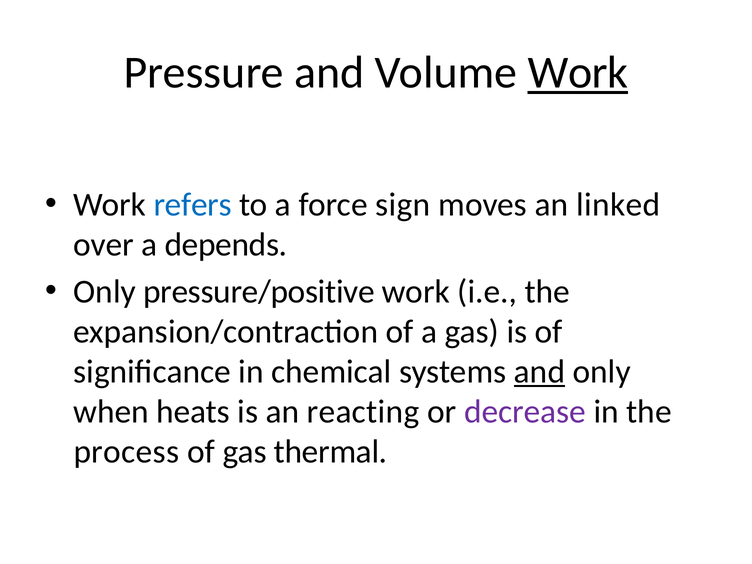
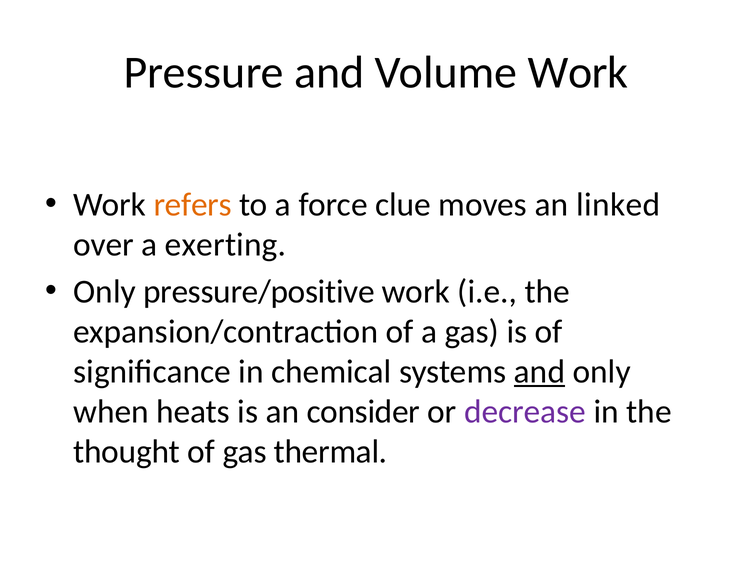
Work at (578, 73) underline: present -> none
refers colour: blue -> orange
sign: sign -> clue
depends: depends -> exerting
reacting: reacting -> consider
process: process -> thought
